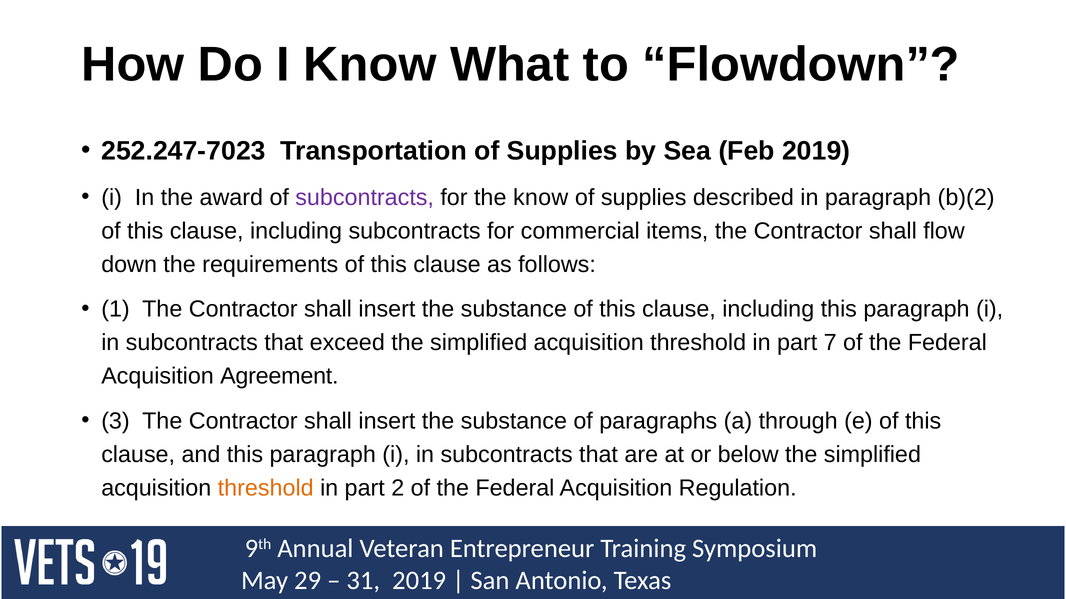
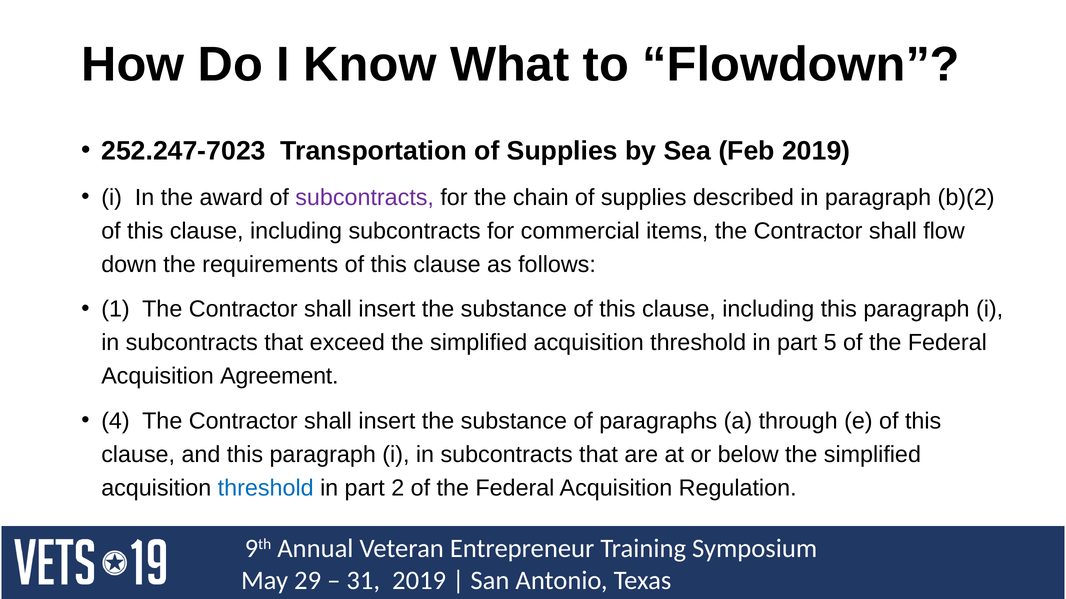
the know: know -> chain
7: 7 -> 5
3: 3 -> 4
threshold at (266, 488) colour: orange -> blue
